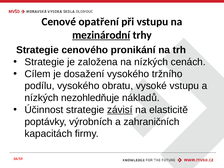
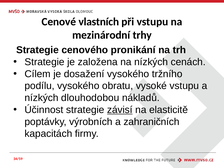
opatření: opatření -> vlastních
mezinárodní underline: present -> none
nezohledňuje: nezohledňuje -> dlouhodobou
